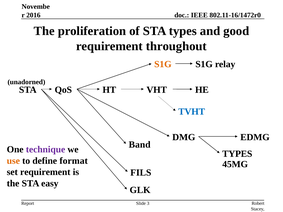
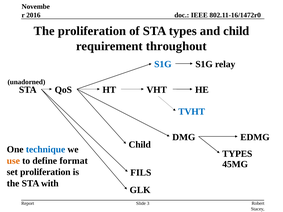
and good: good -> child
S1G at (163, 64) colour: orange -> blue
Band at (140, 145): Band -> Child
technique colour: purple -> blue
set requirement: requirement -> proliferation
easy: easy -> with
